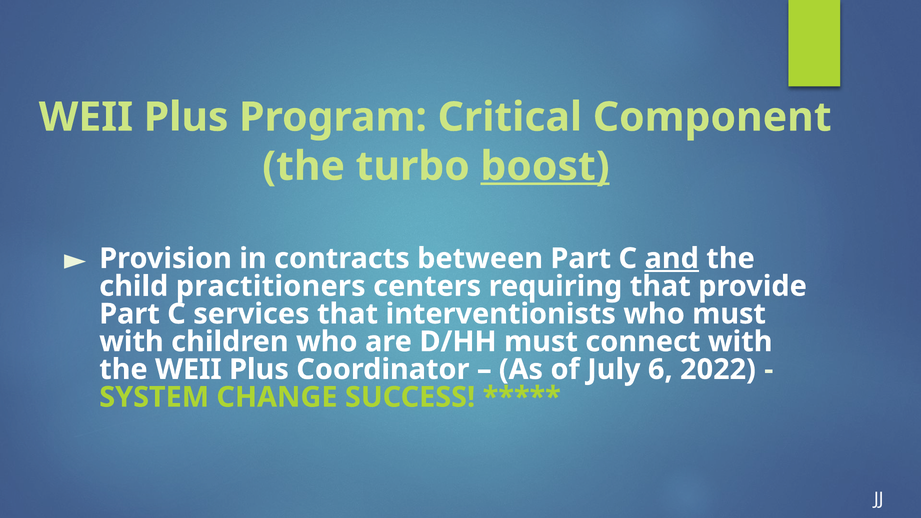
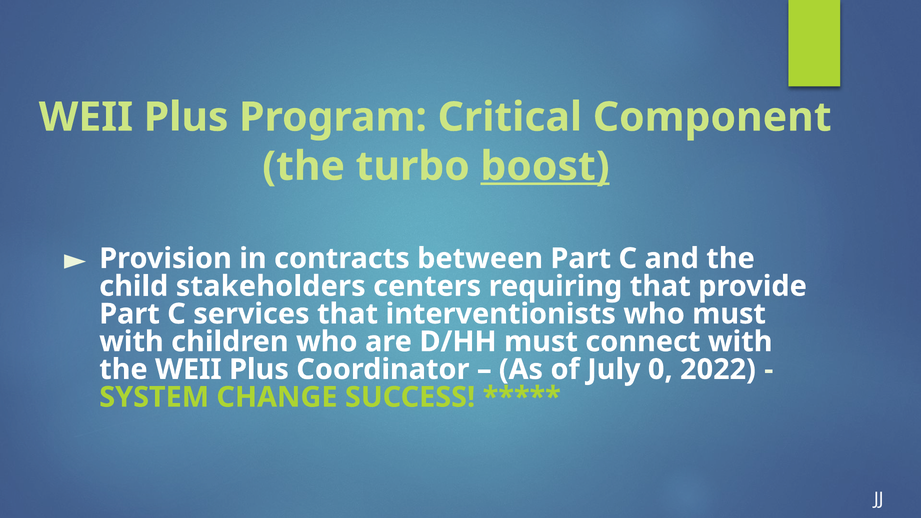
and underline: present -> none
practitioners: practitioners -> stakeholders
6: 6 -> 0
